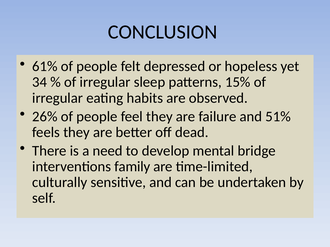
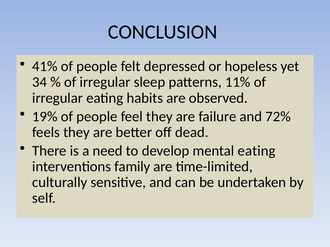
61%: 61% -> 41%
15%: 15% -> 11%
26%: 26% -> 19%
51%: 51% -> 72%
mental bridge: bridge -> eating
